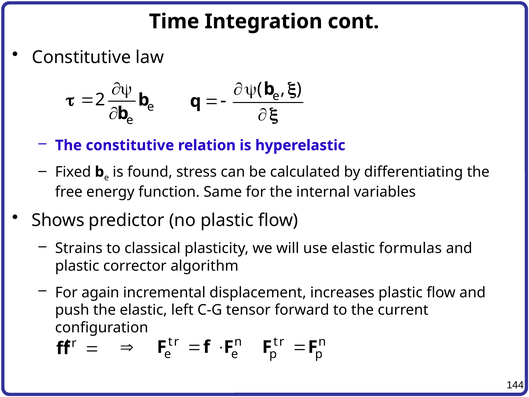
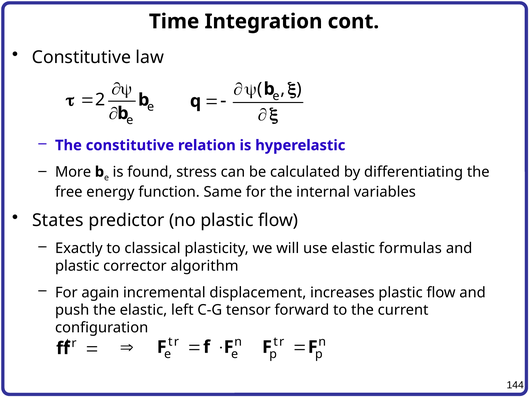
Fixed: Fixed -> More
Shows: Shows -> States
Strains: Strains -> Exactly
